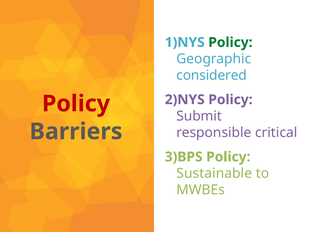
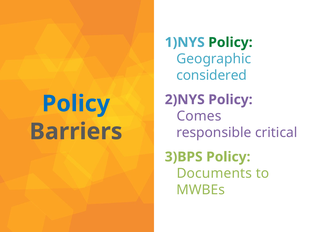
Policy at (76, 104) colour: red -> blue
Submit: Submit -> Comes
Sustainable: Sustainable -> Documents
